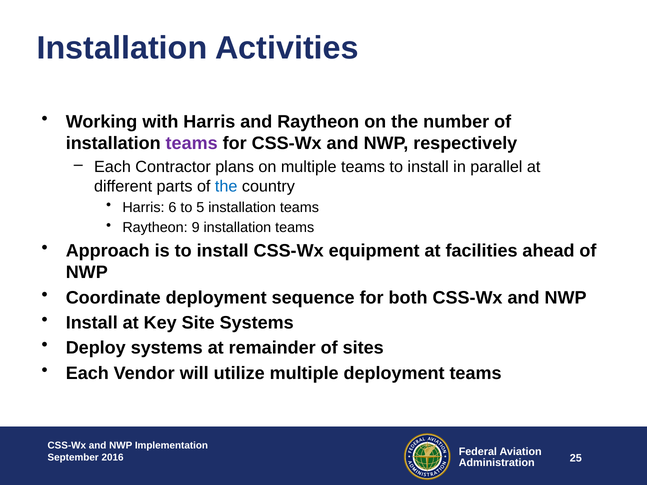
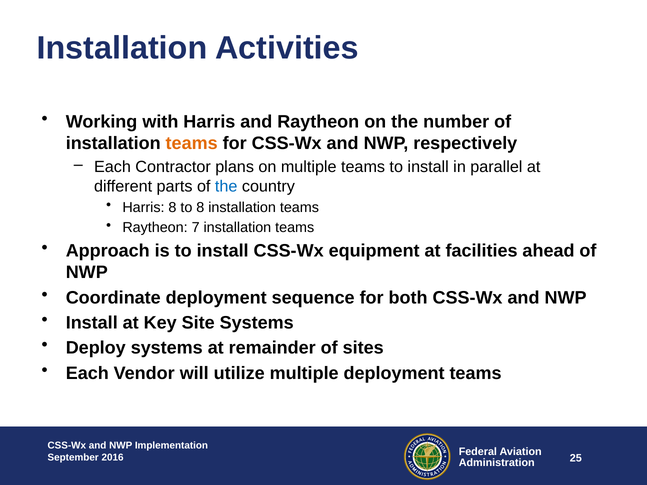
teams at (192, 144) colour: purple -> orange
Harris 6: 6 -> 8
to 5: 5 -> 8
9: 9 -> 7
